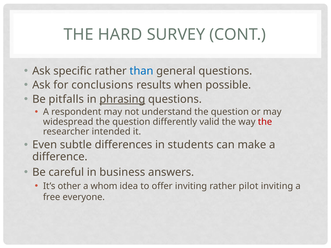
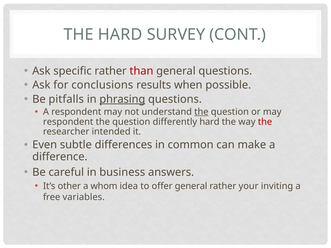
than colour: blue -> red
the at (201, 112) underline: none -> present
widespread at (68, 122): widespread -> respondent
differently valid: valid -> hard
students: students -> common
offer inviting: inviting -> general
pilot: pilot -> your
everyone: everyone -> variables
